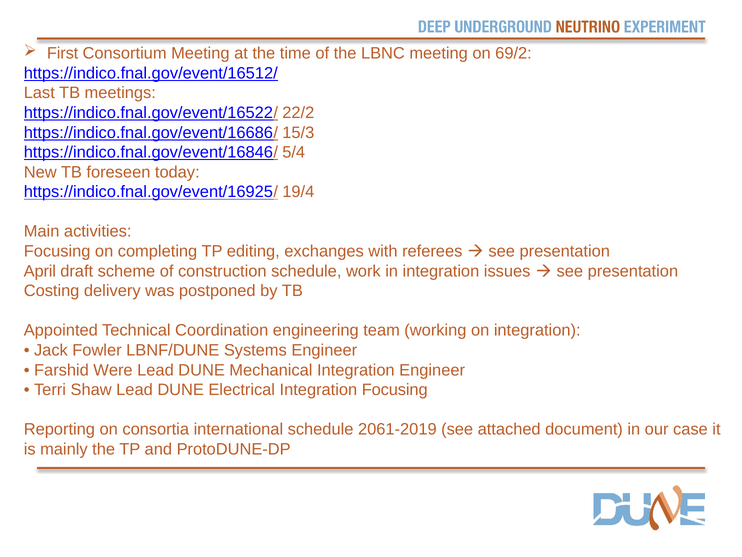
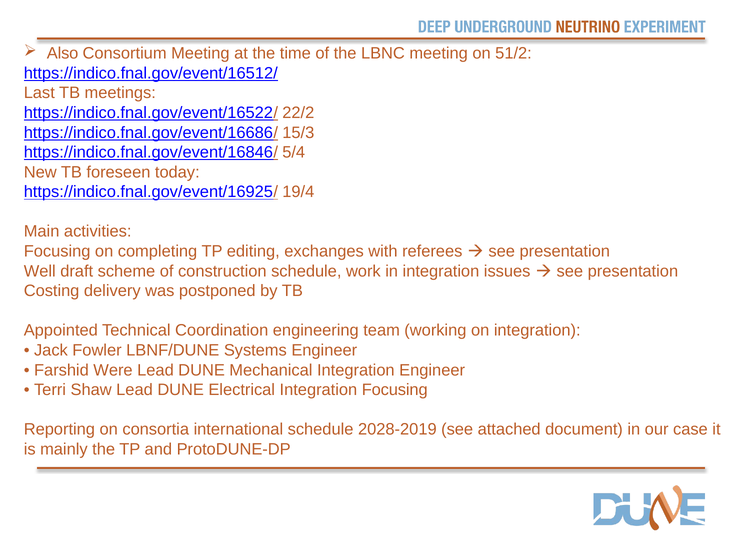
First: First -> Also
69/2: 69/2 -> 51/2
April: April -> Well
2061-2019: 2061-2019 -> 2028-2019
